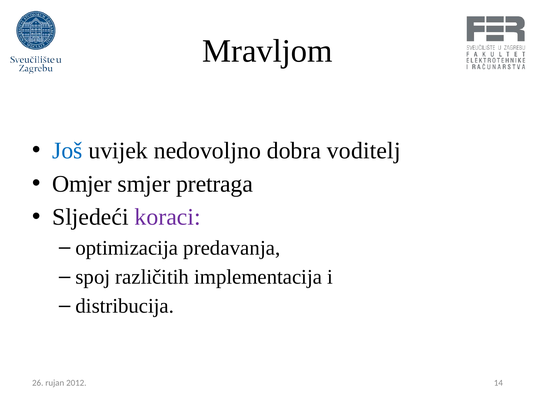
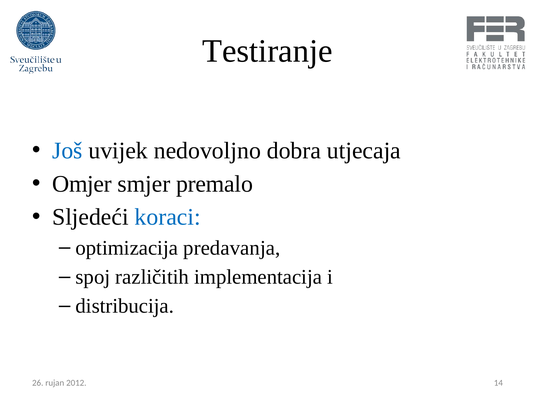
Mravljom: Mravljom -> Testiranje
voditelj: voditelj -> utjecaja
pretraga: pretraga -> premalo
koraci colour: purple -> blue
